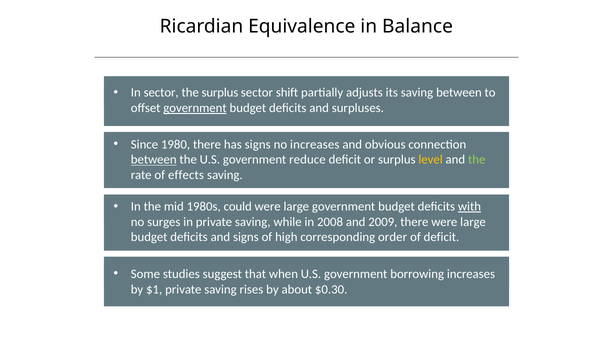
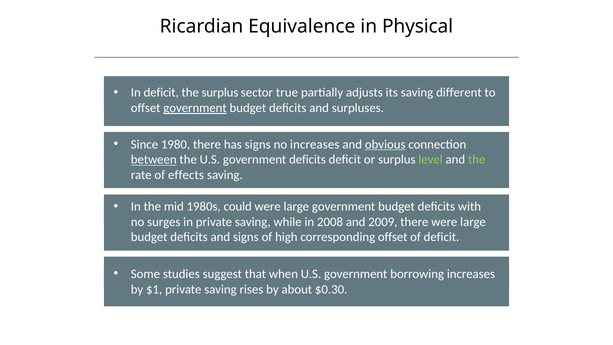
Balance: Balance -> Physical
In sector: sector -> deficit
shift: shift -> true
saving between: between -> different
obvious underline: none -> present
government reduce: reduce -> deficits
level colour: yellow -> light green
with underline: present -> none
corresponding order: order -> offset
